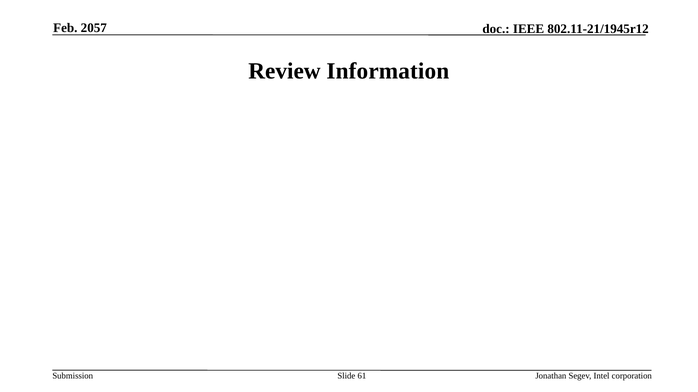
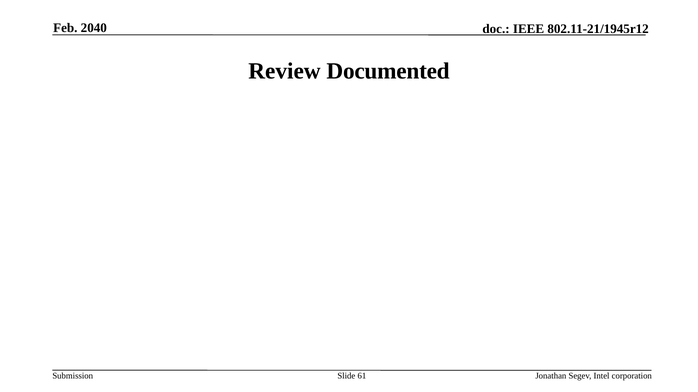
2057: 2057 -> 2040
Information: Information -> Documented
